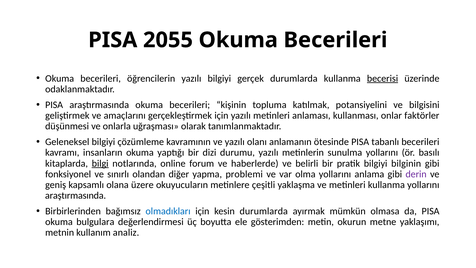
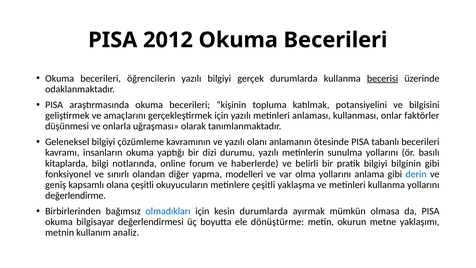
2055: 2055 -> 2012
bilgi underline: present -> none
problemi: problemi -> modelleri
derin colour: purple -> blue
olana üzere: üzere -> çeşitli
araştırmasında at (76, 195): araştırmasında -> değerlendirme
bulgulara: bulgulara -> bilgisayar
gösterimden: gösterimden -> dönüştürme
